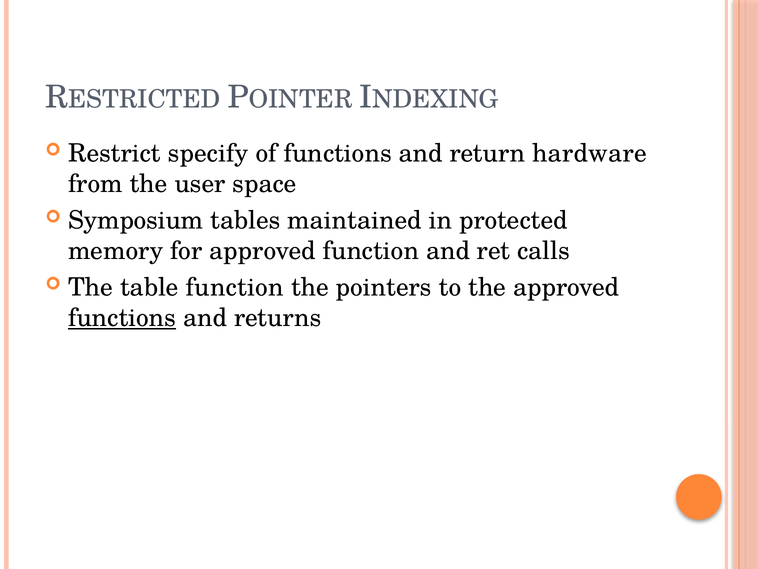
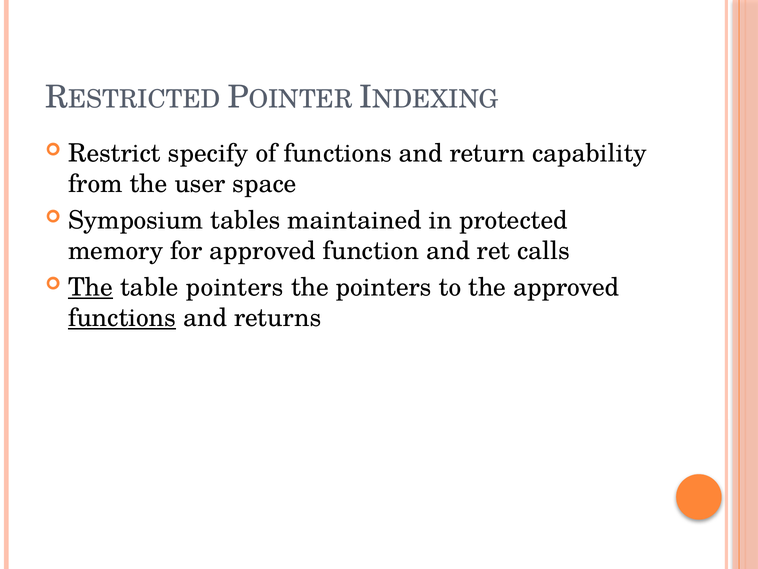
hardware: hardware -> capability
The at (91, 287) underline: none -> present
table function: function -> pointers
